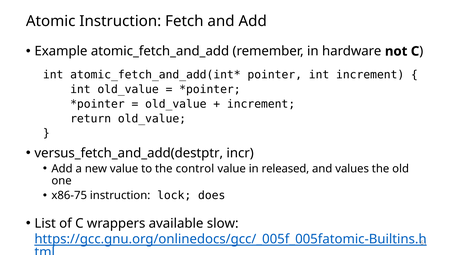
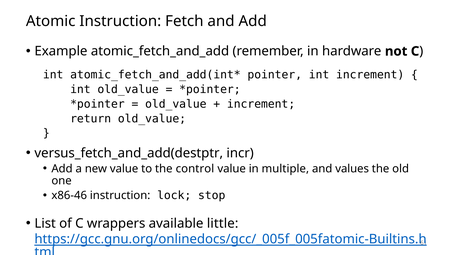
released: released -> multiple
x86-75: x86-75 -> x86-46
does: does -> stop
slow: slow -> little
